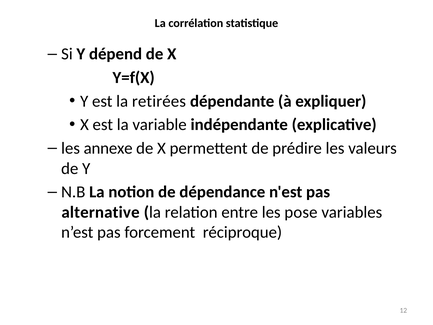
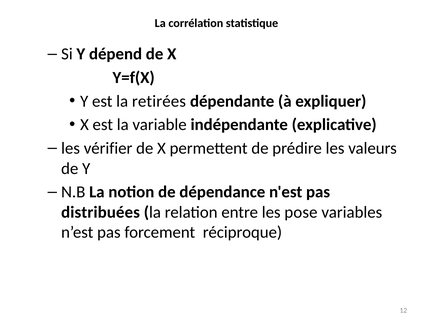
annexe: annexe -> vérifier
alternative: alternative -> distribuées
